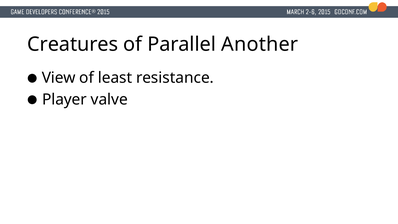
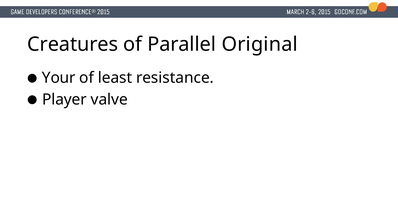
Another: Another -> Original
View: View -> Your
